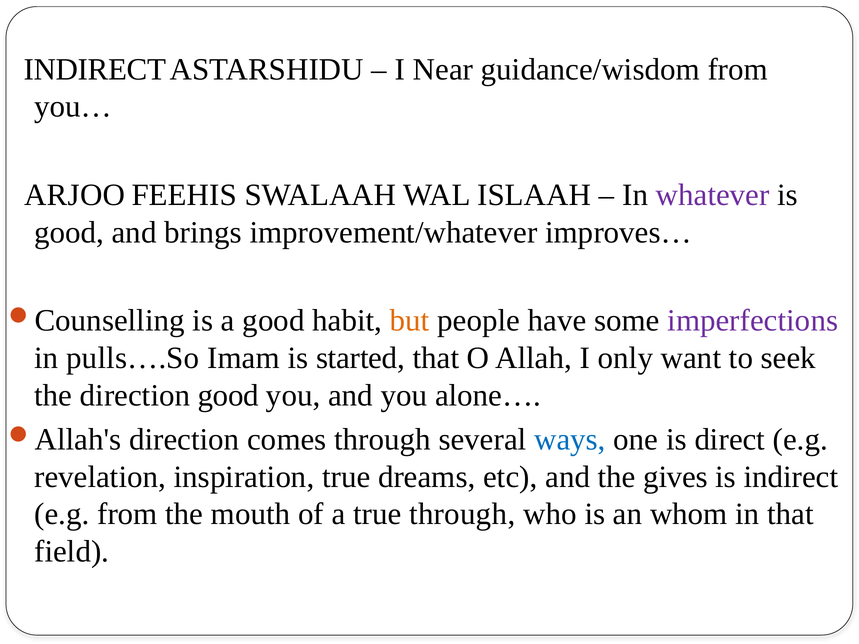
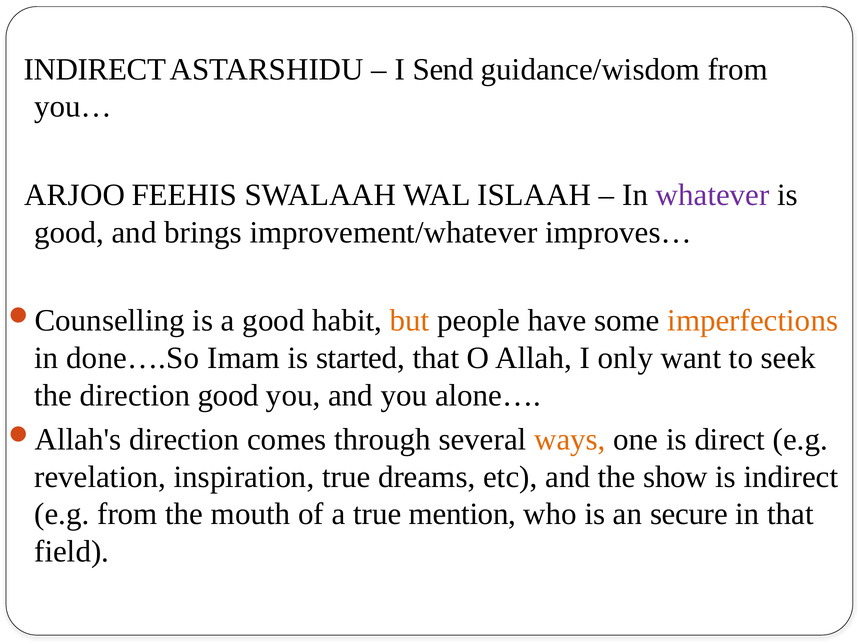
Near: Near -> Send
imperfections colour: purple -> orange
pulls….So: pulls….So -> done….So
ways colour: blue -> orange
gives: gives -> show
true through: through -> mention
whom: whom -> secure
